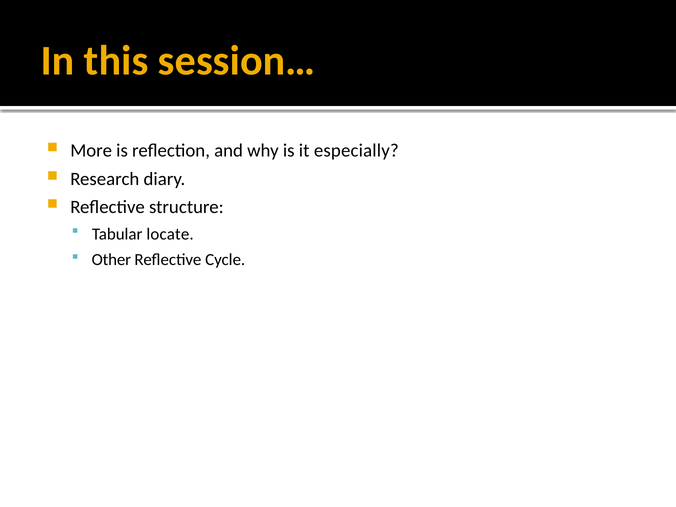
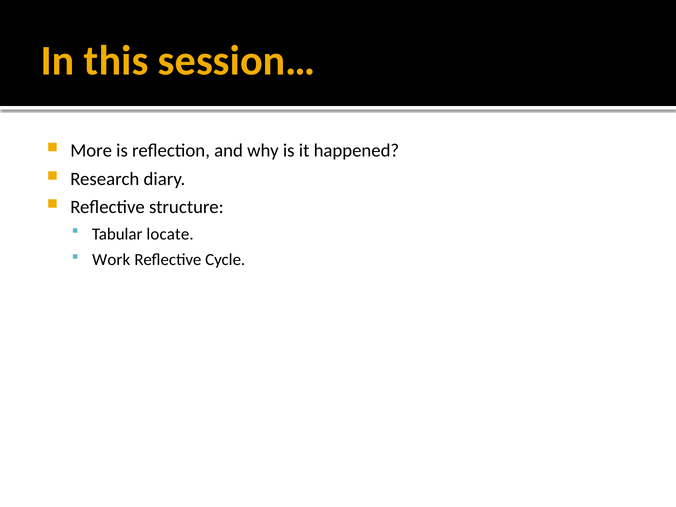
especially: especially -> happened
Other: Other -> Work
